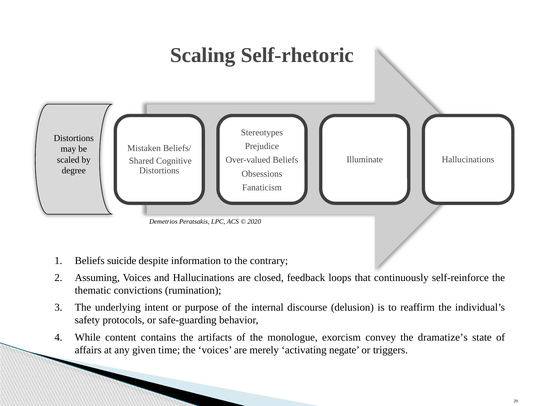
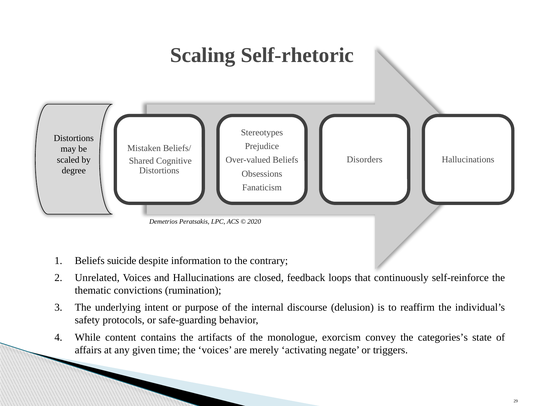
Illuminate: Illuminate -> Disorders
Assuming: Assuming -> Unrelated
dramatize’s: dramatize’s -> categories’s
